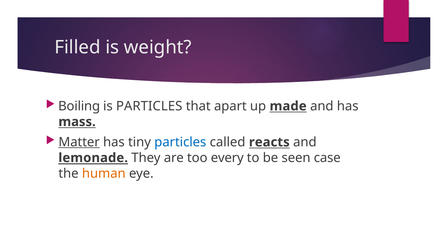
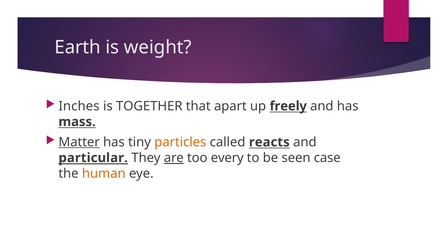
Filled: Filled -> Earth
Boiling: Boiling -> Inches
is PARTICLES: PARTICLES -> TOGETHER
made: made -> freely
particles at (180, 142) colour: blue -> orange
lemonade: lemonade -> particular
are underline: none -> present
